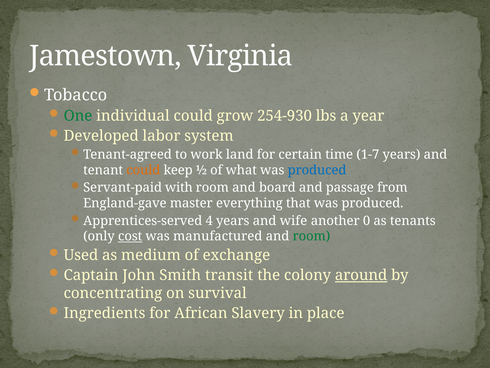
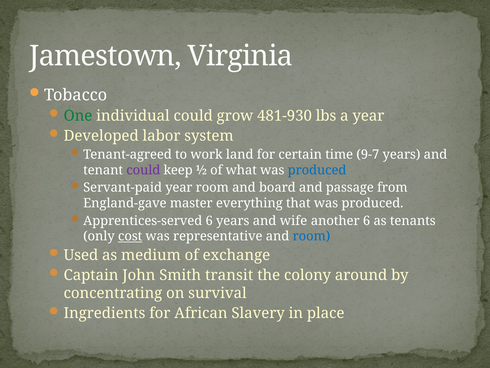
254-930: 254-930 -> 481-930
1-7: 1-7 -> 9-7
could at (143, 170) colour: orange -> purple
Servant-paid with: with -> year
Apprentices-served 4: 4 -> 6
another 0: 0 -> 6
manufactured: manufactured -> representative
room at (311, 236) colour: green -> blue
around underline: present -> none
